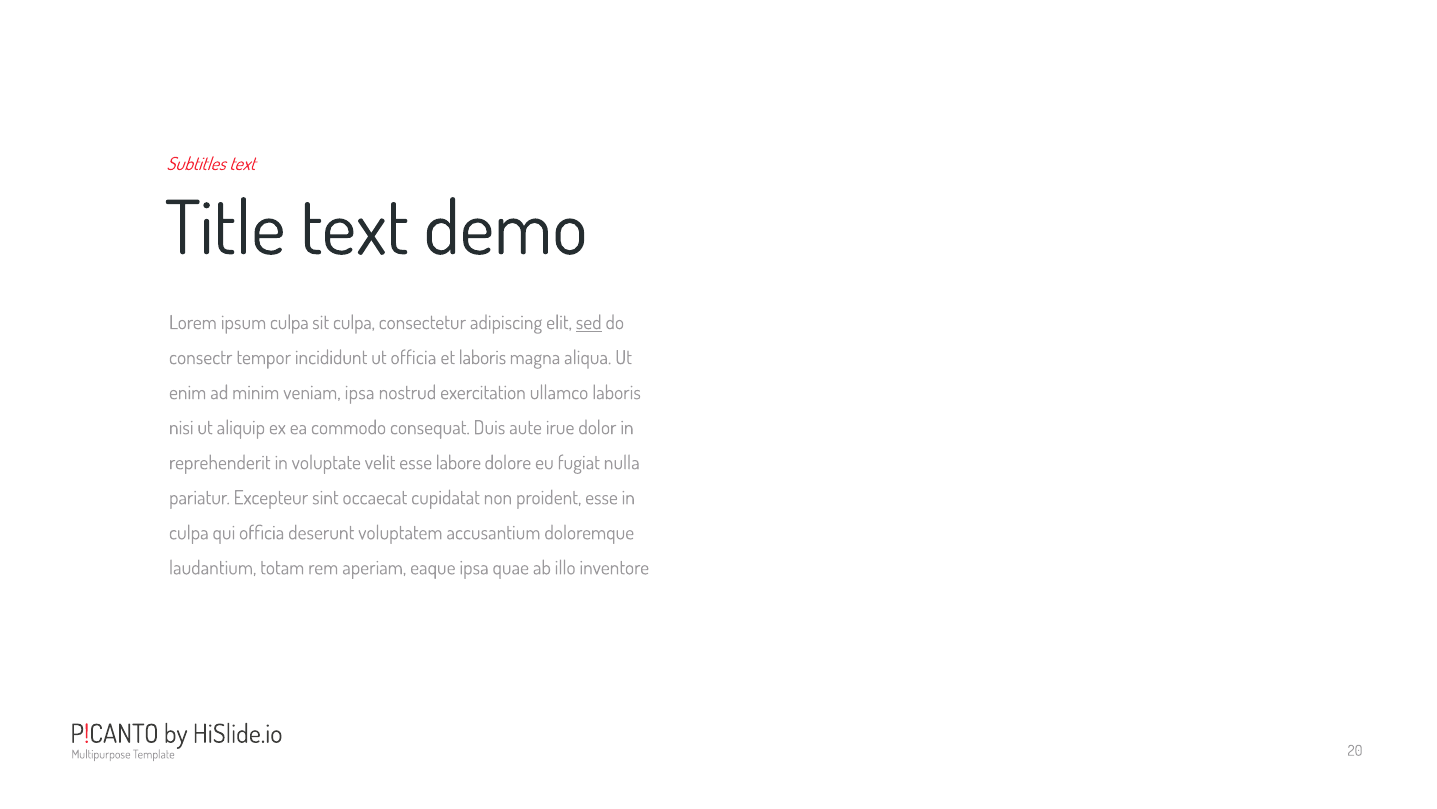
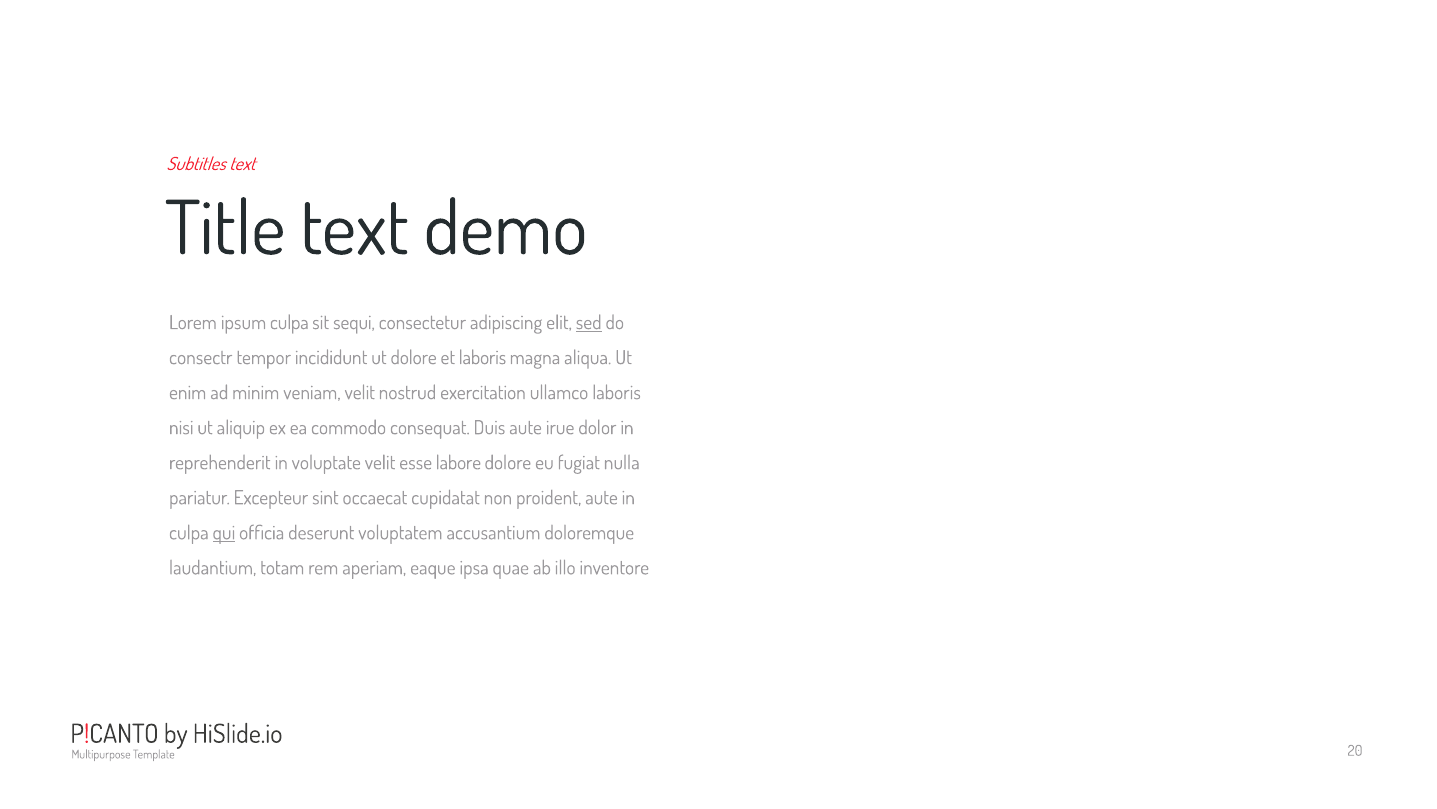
sit culpa: culpa -> sequi
ut officia: officia -> dolore
veniam ipsa: ipsa -> velit
proident esse: esse -> aute
qui underline: none -> present
